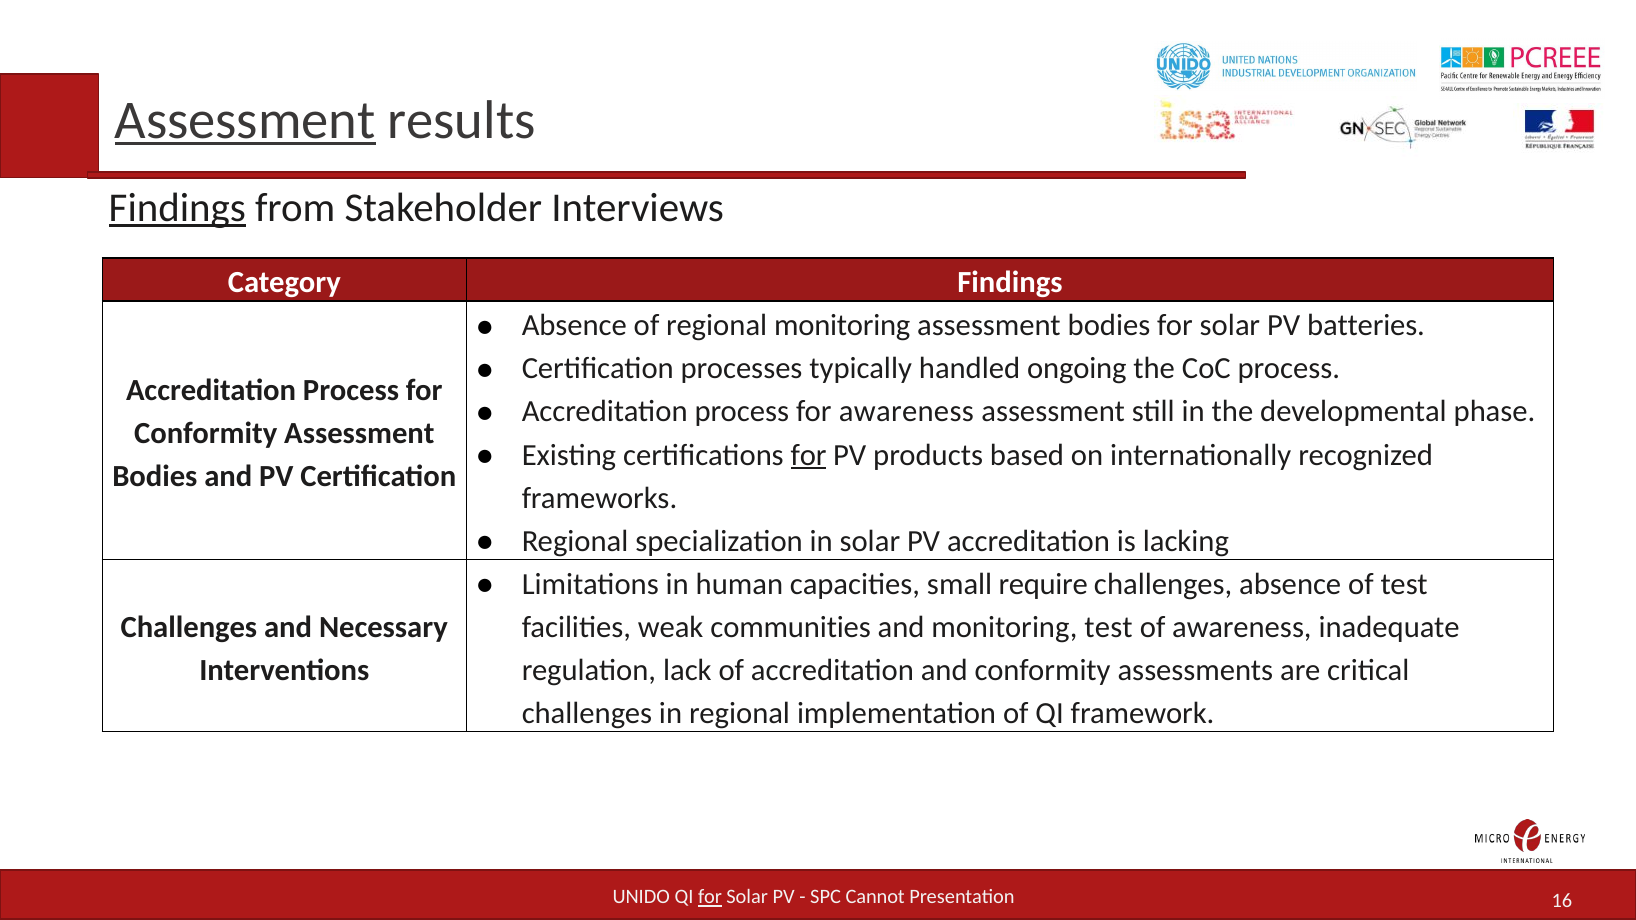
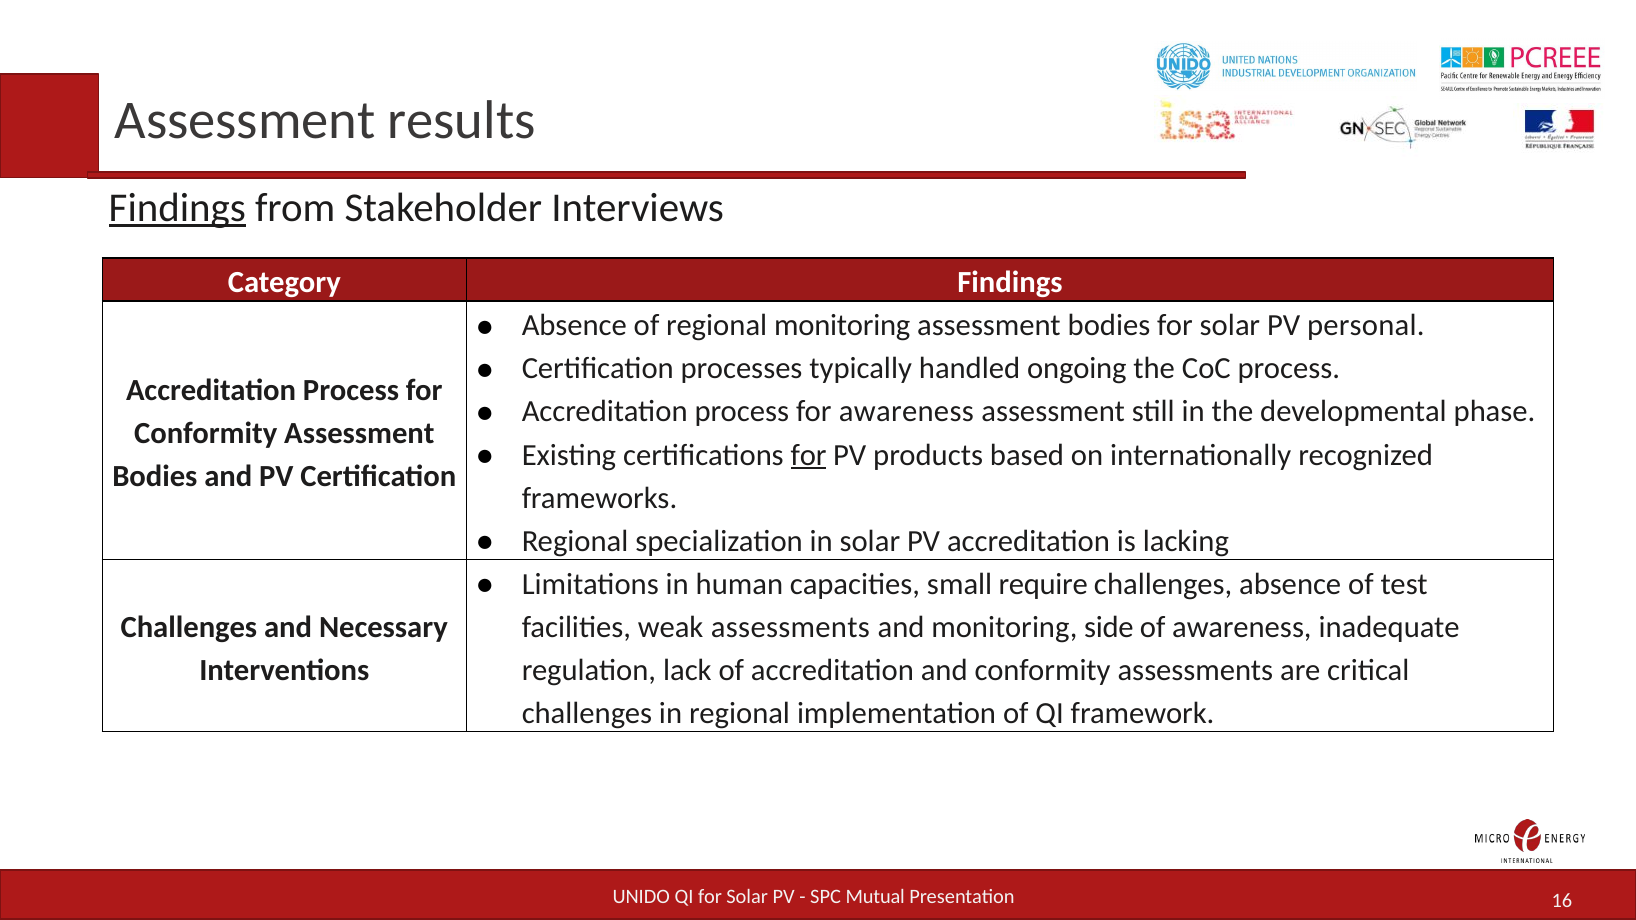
Assessment at (245, 120) underline: present -> none
batteries: batteries -> personal
weak communities: communities -> assessments
monitoring test: test -> side
for at (710, 897) underline: present -> none
Cannot: Cannot -> Mutual
